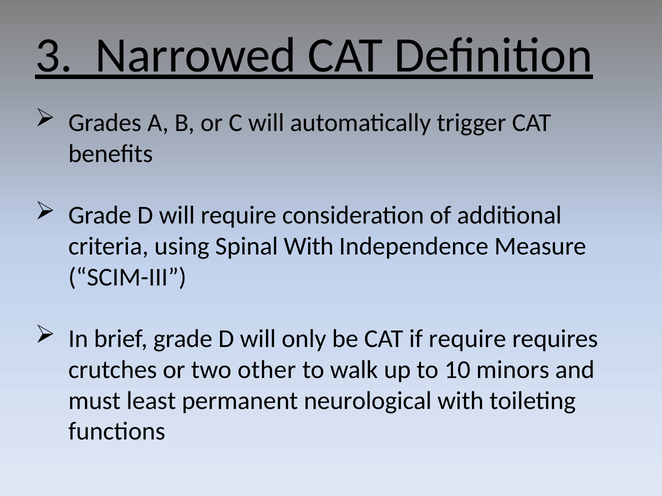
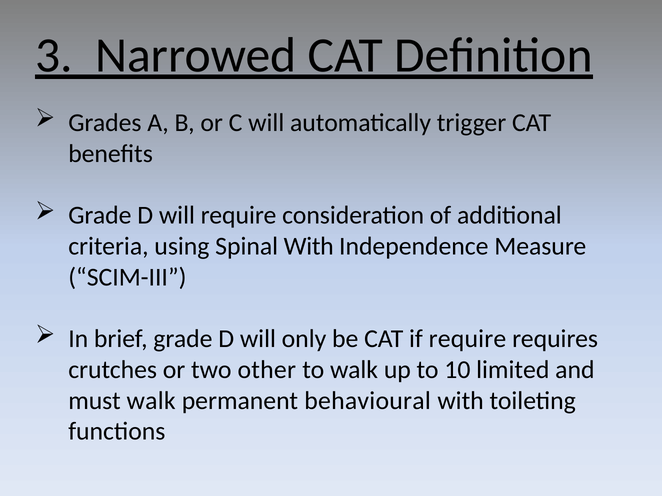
minors: minors -> limited
must least: least -> walk
neurological: neurological -> behavioural
